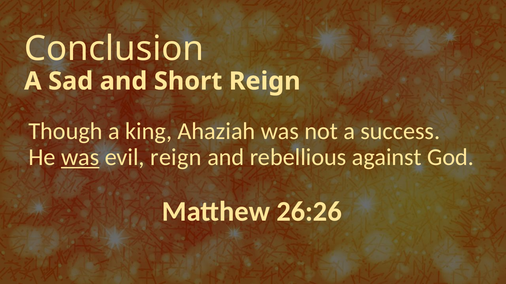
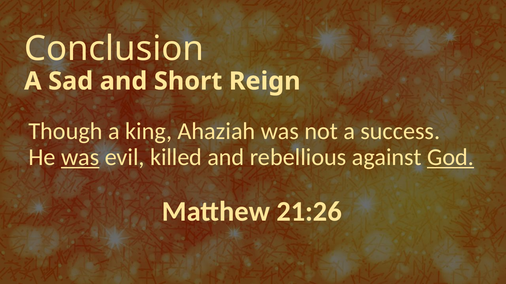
evil reign: reign -> killed
God underline: none -> present
26:26: 26:26 -> 21:26
